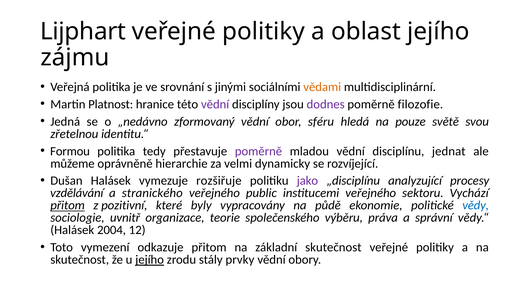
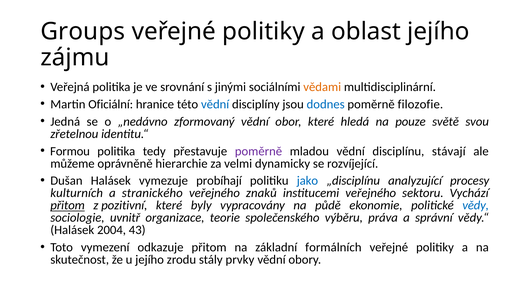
Lijphart: Lijphart -> Groups
Platnost: Platnost -> Oficiální
vědní at (215, 104) colour: purple -> blue
dodnes colour: purple -> blue
obor sféru: sféru -> které
jednat: jednat -> stávají
rozšiřuje: rozšiřuje -> probíhají
jako colour: purple -> blue
vzdělávání: vzdělávání -> kulturních
public: public -> znaků
12: 12 -> 43
základní skutečnost: skutečnost -> formálních
jejího at (150, 260) underline: present -> none
